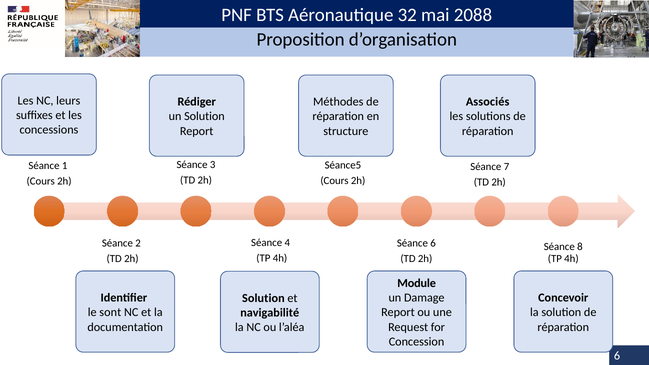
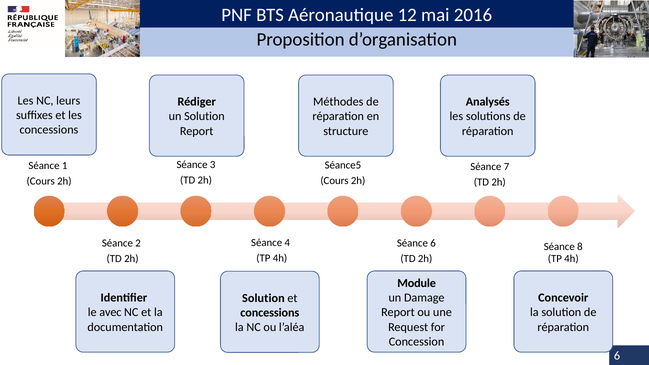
32: 32 -> 12
2088: 2088 -> 2016
Associés: Associés -> Analysés
sont: sont -> avec
navigabilité at (270, 313): navigabilité -> concessions
